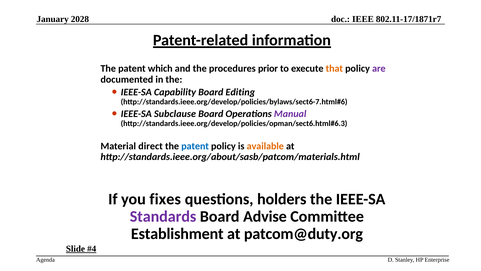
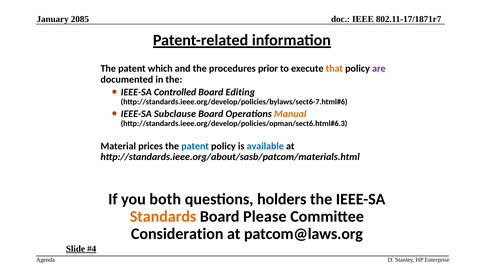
2028: 2028 -> 2085
Capability: Capability -> Controlled
Manual colour: purple -> orange
direct: direct -> prices
available colour: orange -> blue
fixes: fixes -> both
Standards colour: purple -> orange
Advise: Advise -> Please
Establishment: Establishment -> Consideration
patcom@duty.org: patcom@duty.org -> patcom@laws.org
